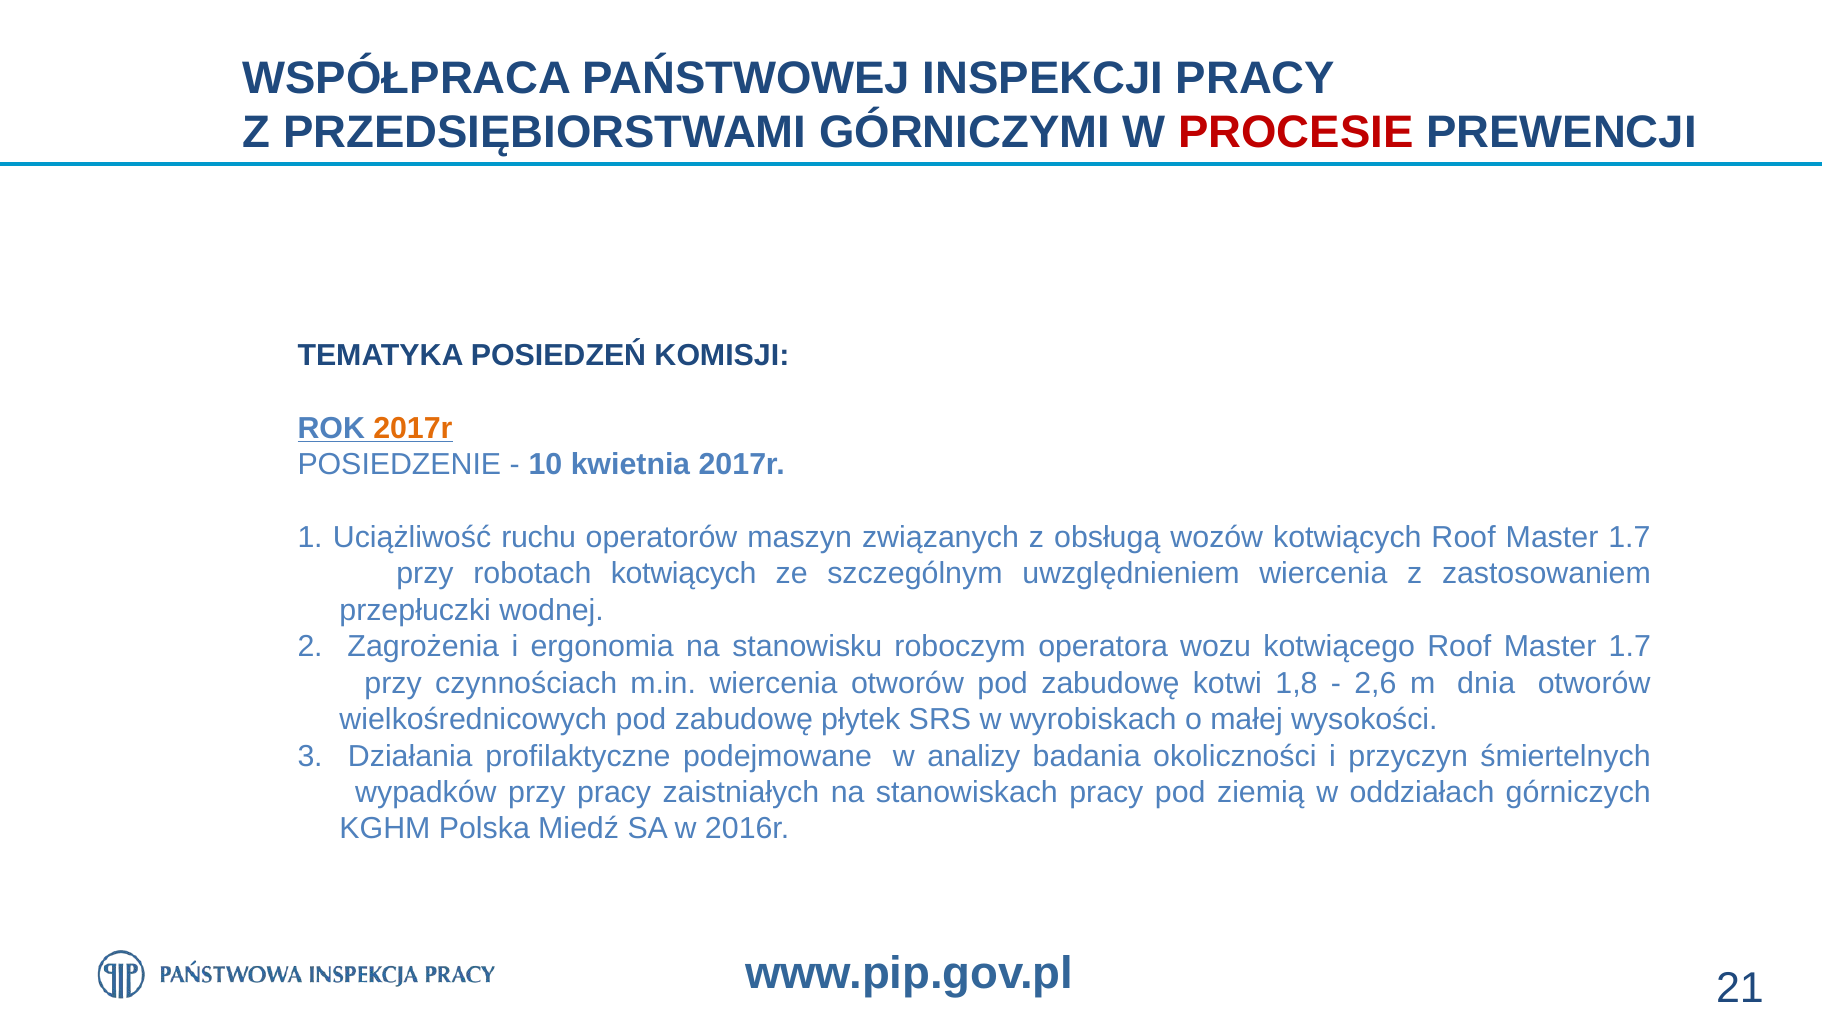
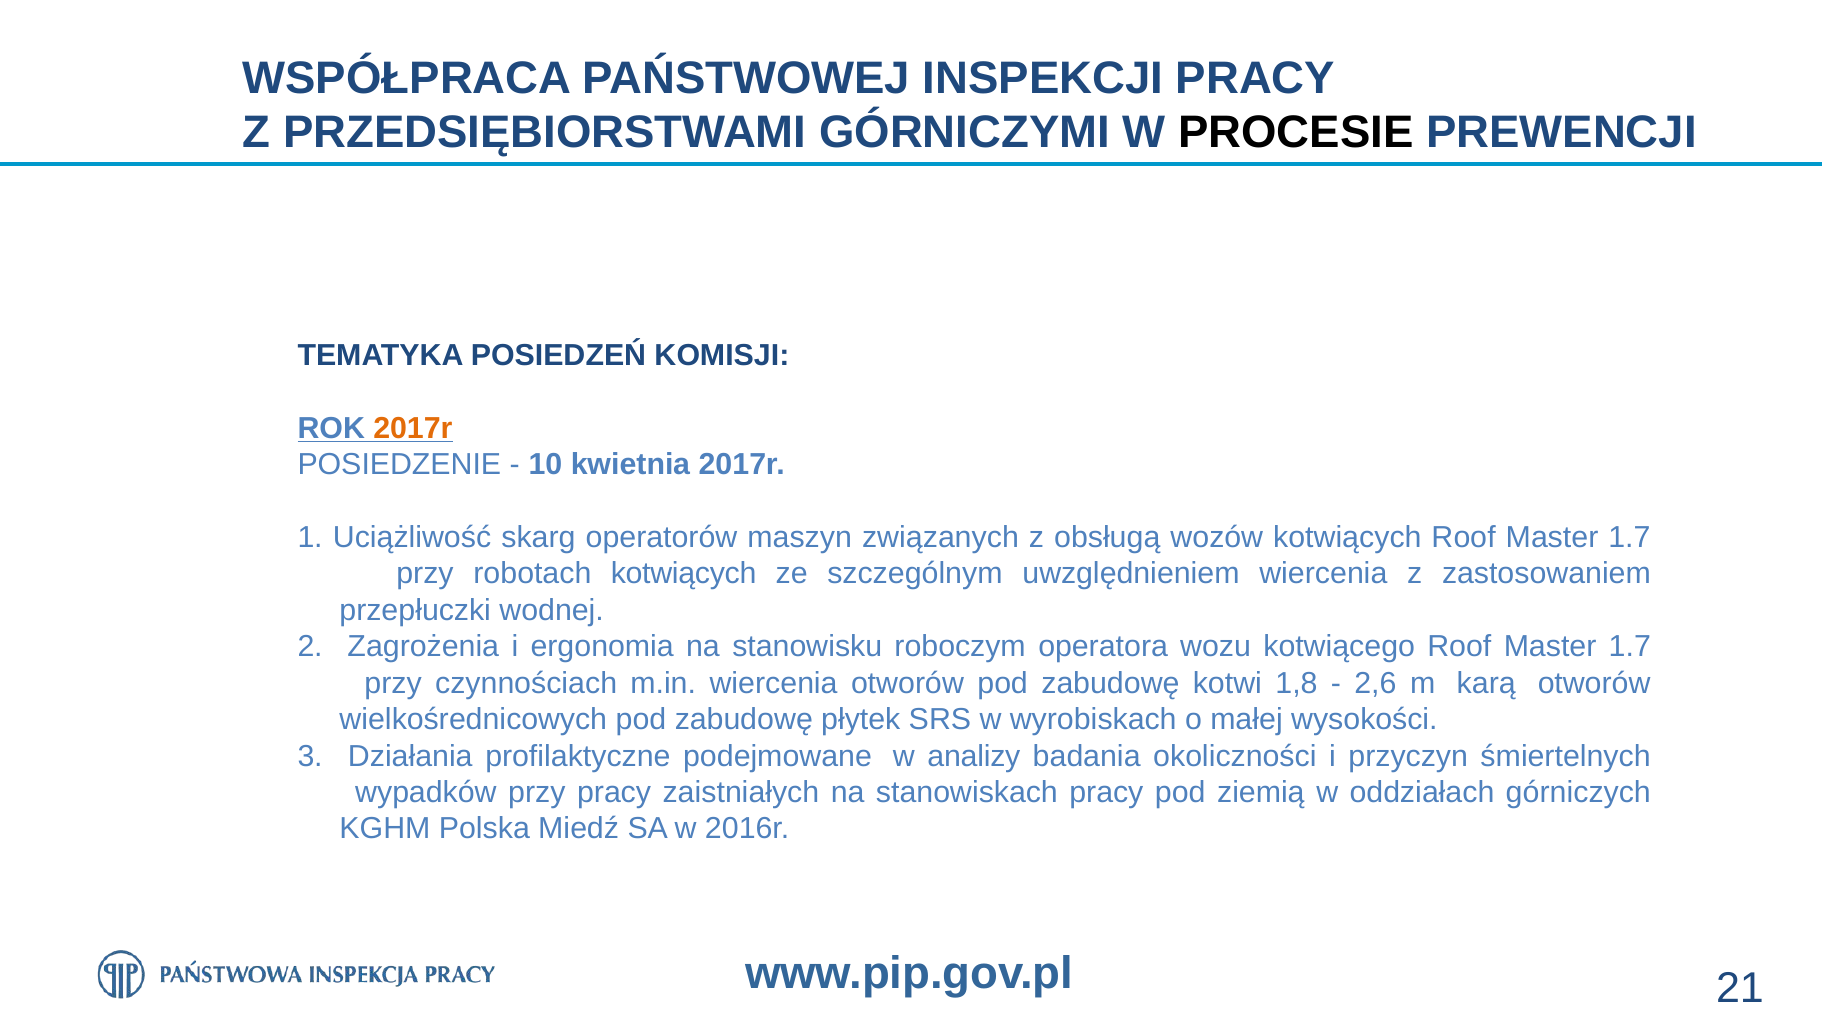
PROCESIE colour: red -> black
ruchu: ruchu -> skarg
dnia: dnia -> karą
